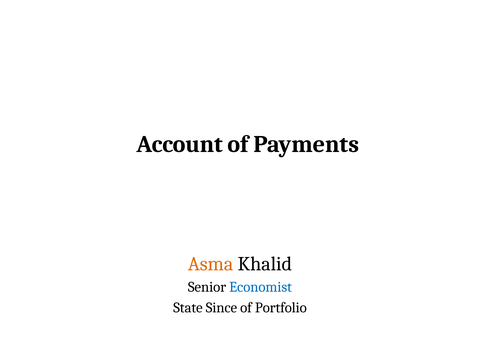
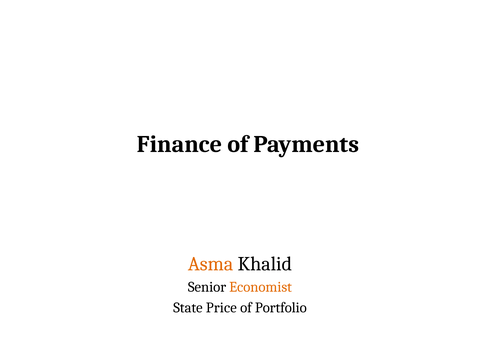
Account: Account -> Finance
Economist colour: blue -> orange
Since: Since -> Price
